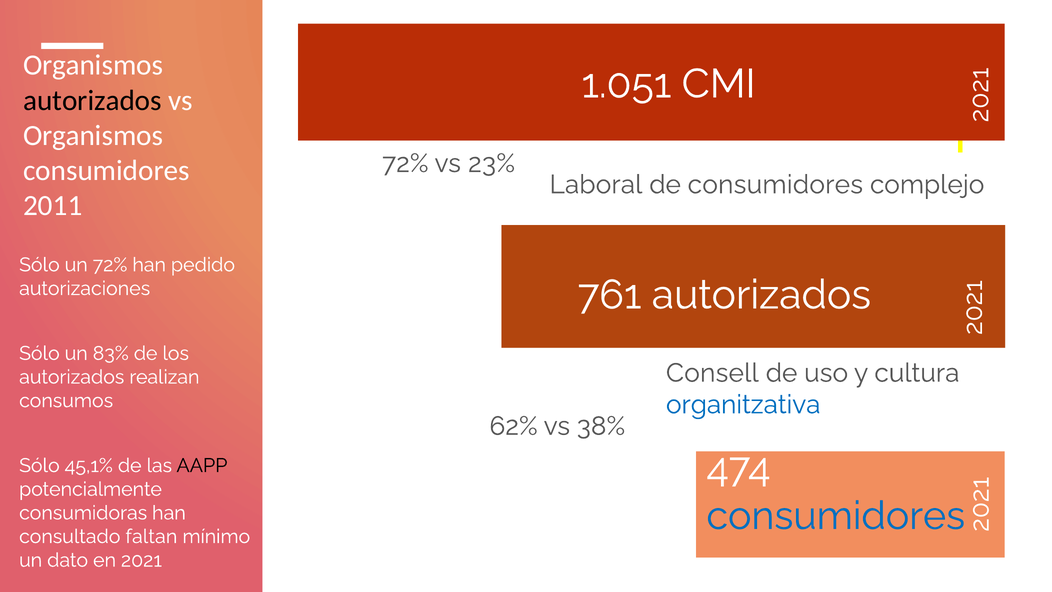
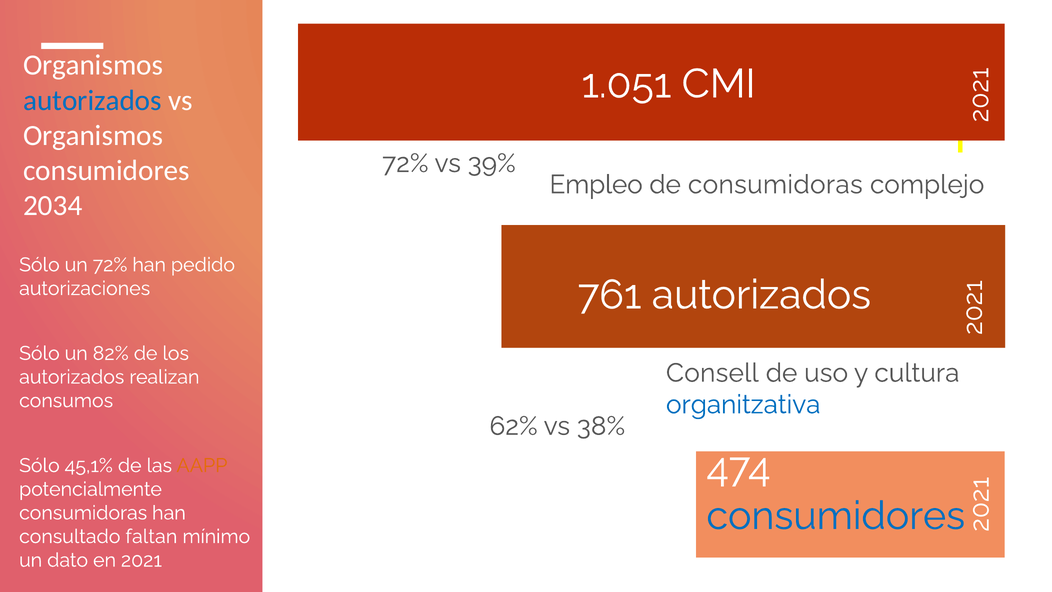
autorizados at (92, 100) colour: black -> blue
23%: 23% -> 39%
Laboral: Laboral -> Empleo
de consumidores: consumidores -> consumidoras
2011: 2011 -> 2034
83%: 83% -> 82%
AAPP colour: black -> orange
